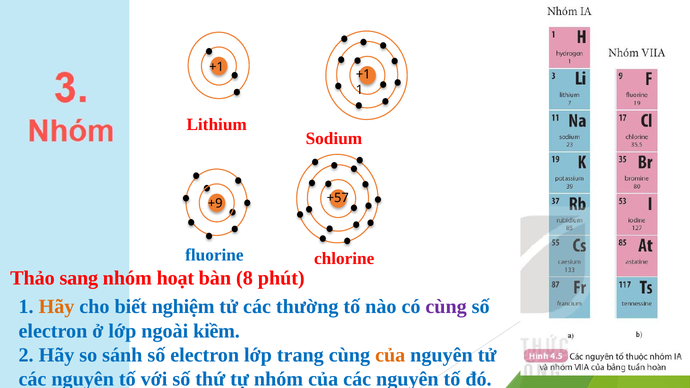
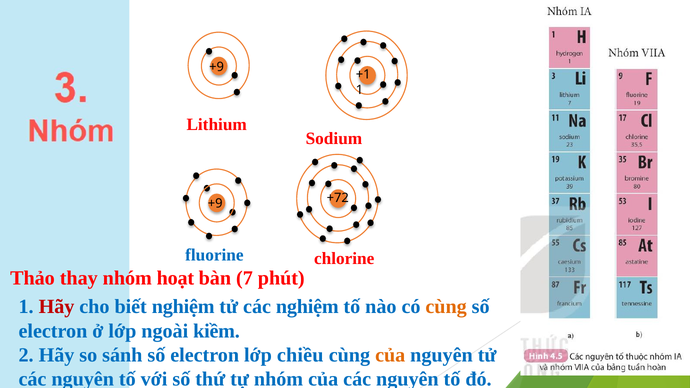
+1 at (217, 67): +1 -> +9
+57: +57 -> +72
sang: sang -> thay
8: 8 -> 7
Hãy at (57, 307) colour: orange -> red
các thường: thường -> nghiệm
cùng at (446, 307) colour: purple -> orange
trang: trang -> chiều
